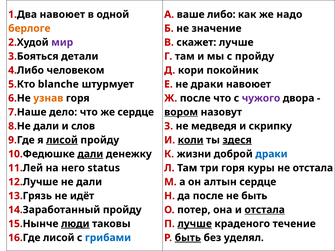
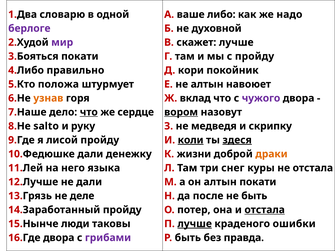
навоюет at (62, 14): навоюет -> словарю
берлоге colour: orange -> purple
значение: значение -> духовной
детали at (80, 56): детали -> покати
человеком: человеком -> правильно
blanche: blanche -> положа
не драки: драки -> алтын
Ж после: после -> вклад
что at (89, 112) underline: none -> present
дали at (46, 126): дали -> salto
слов: слов -> руку
лисой at (62, 140) underline: present -> none
дали at (90, 154) underline: present -> none
драки at (271, 154) colour: blue -> orange
status: status -> языка
три горя: горя -> снег
алтын сердце: сердце -> покати
идёт: идёт -> деле
люди underline: present -> none
течение: течение -> ошибки
лисой at (59, 238): лисой -> двора
грибами colour: blue -> purple
быть at (188, 238) underline: present -> none
уделял: уделял -> правда
